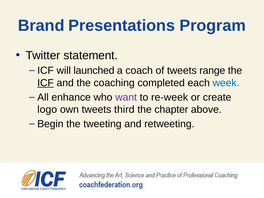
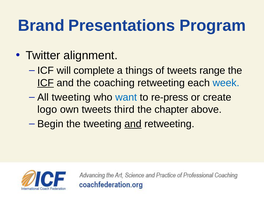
statement: statement -> alignment
launched: launched -> complete
coach: coach -> things
coaching completed: completed -> retweeting
All enhance: enhance -> tweeting
want colour: purple -> blue
re-week: re-week -> re-press
and at (133, 124) underline: none -> present
